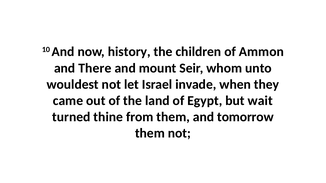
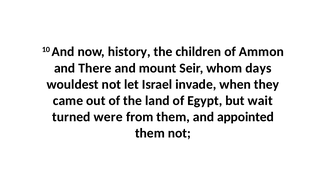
unto: unto -> days
thine: thine -> were
tomorrow: tomorrow -> appointed
